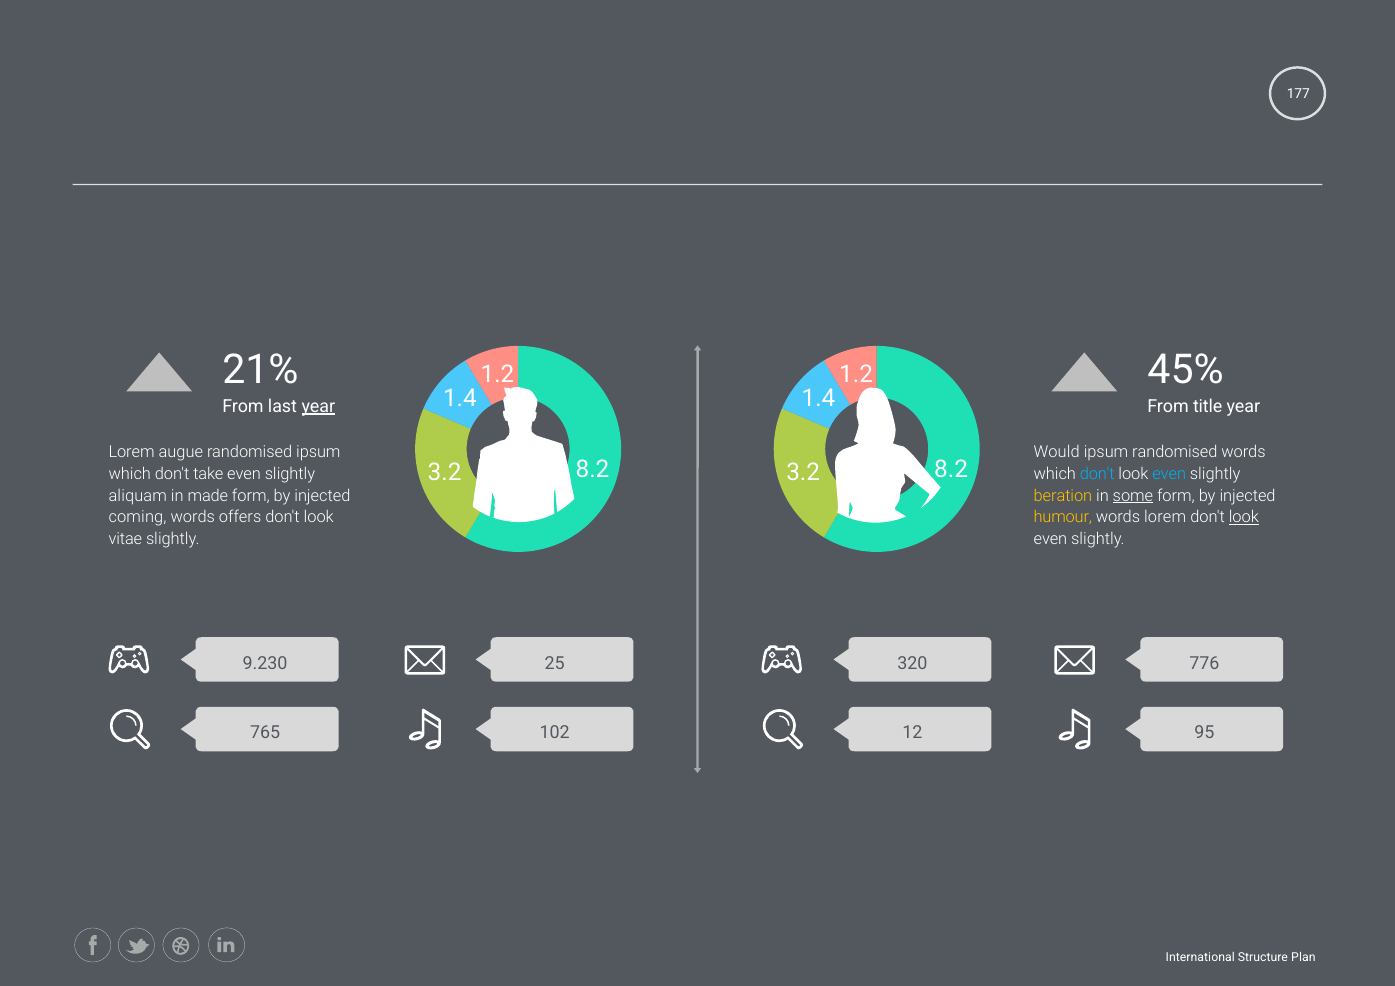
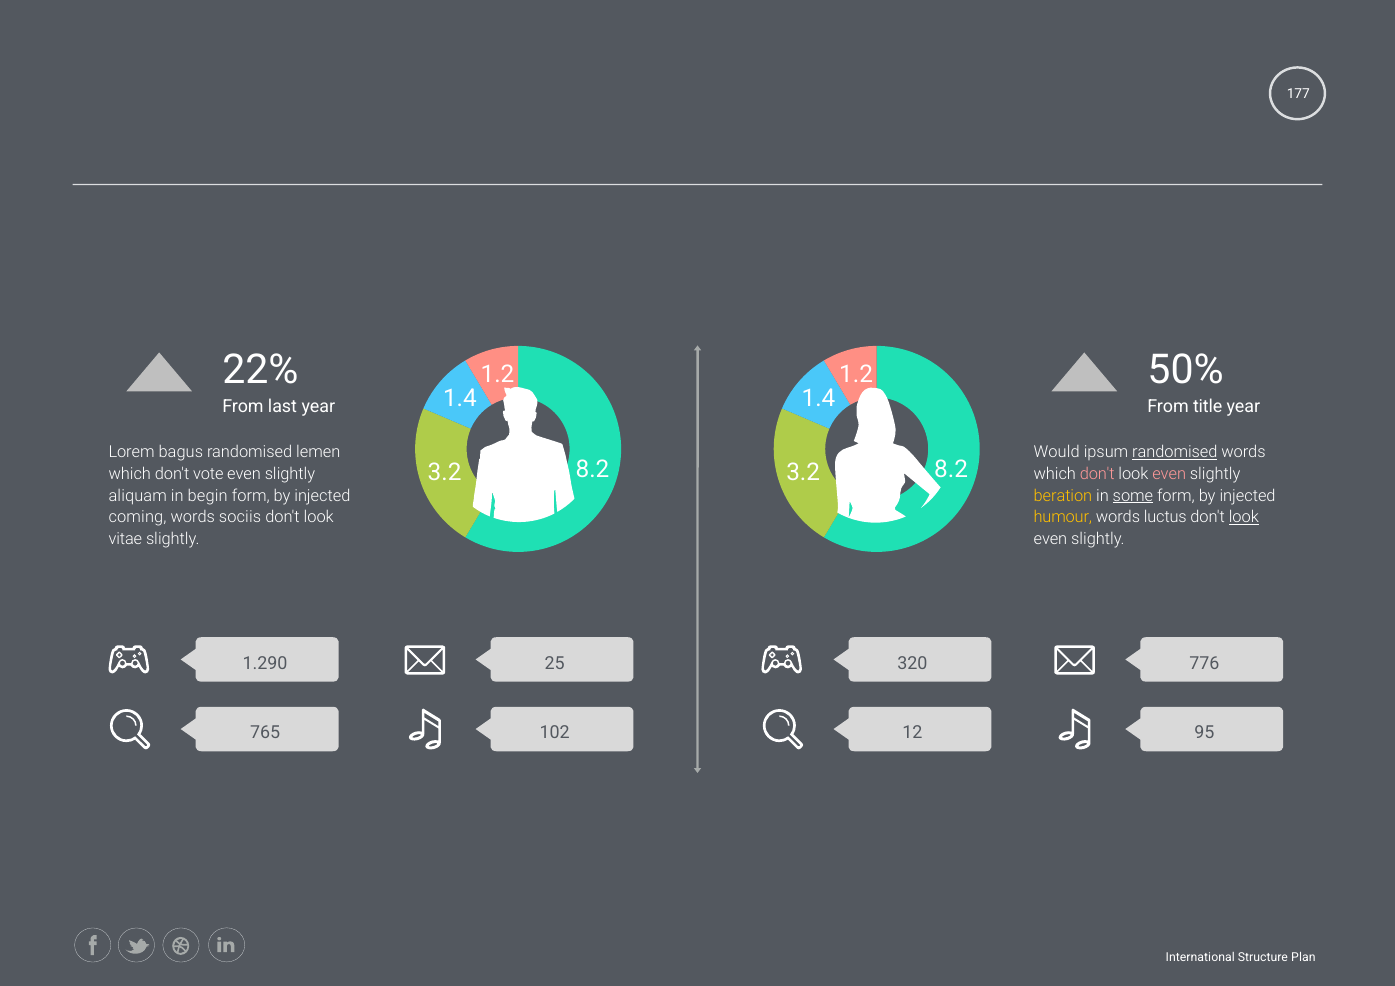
21%: 21% -> 22%
45%: 45% -> 50%
year at (318, 406) underline: present -> none
augue: augue -> bagus
randomised ipsum: ipsum -> lemen
randomised at (1175, 452) underline: none -> present
take: take -> vote
don't at (1097, 474) colour: light blue -> pink
even at (1169, 474) colour: light blue -> pink
made: made -> begin
offers: offers -> sociis
words lorem: lorem -> luctus
9.230: 9.230 -> 1.290
